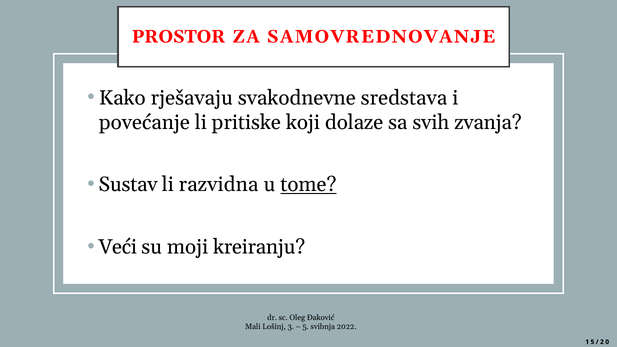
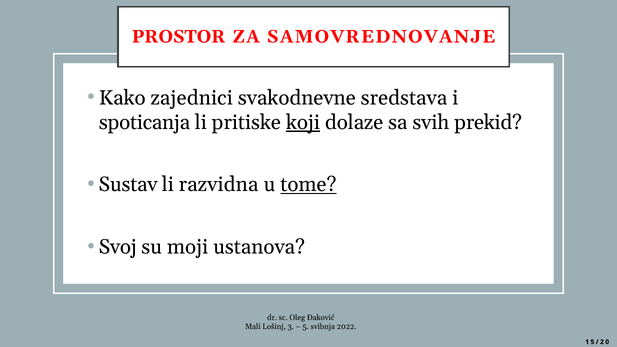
rješavaju: rješavaju -> zajednici
povećanje: povećanje -> spoticanja
koji underline: none -> present
zvanja: zvanja -> prekid
Veći: Veći -> Svoj
kreiranju: kreiranju -> ustanova
